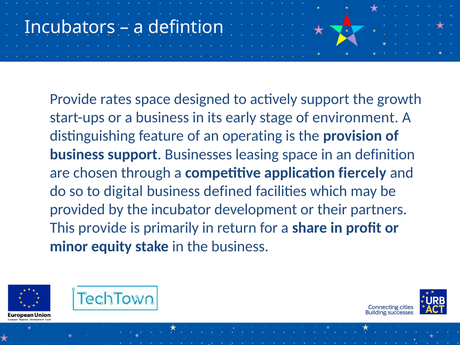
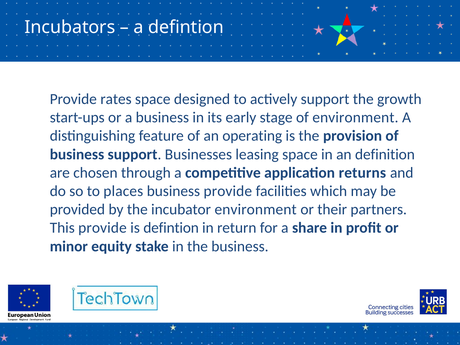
fiercely: fiercely -> returns
digital: digital -> places
business defined: defined -> provide
incubator development: development -> environment
is primarily: primarily -> defintion
